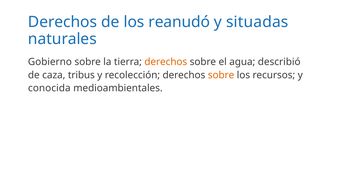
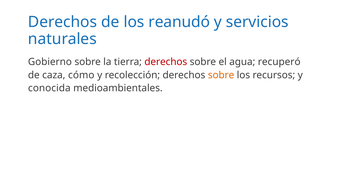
situadas: situadas -> servicios
derechos at (166, 62) colour: orange -> red
describió: describió -> recuperó
tribus: tribus -> cómo
